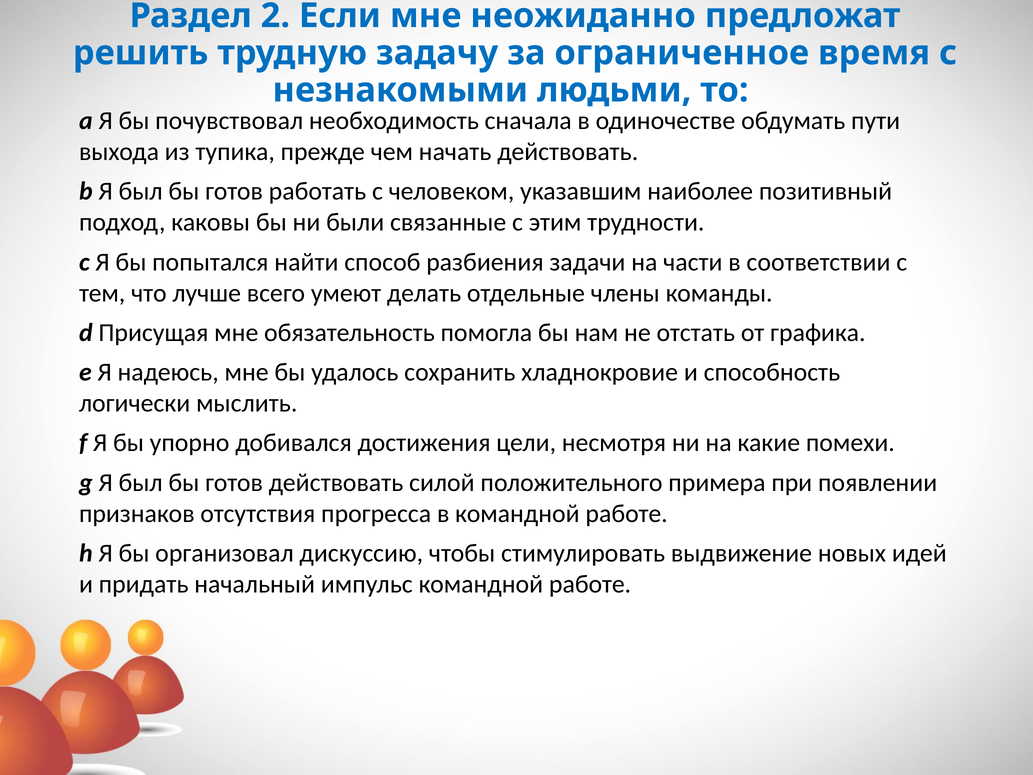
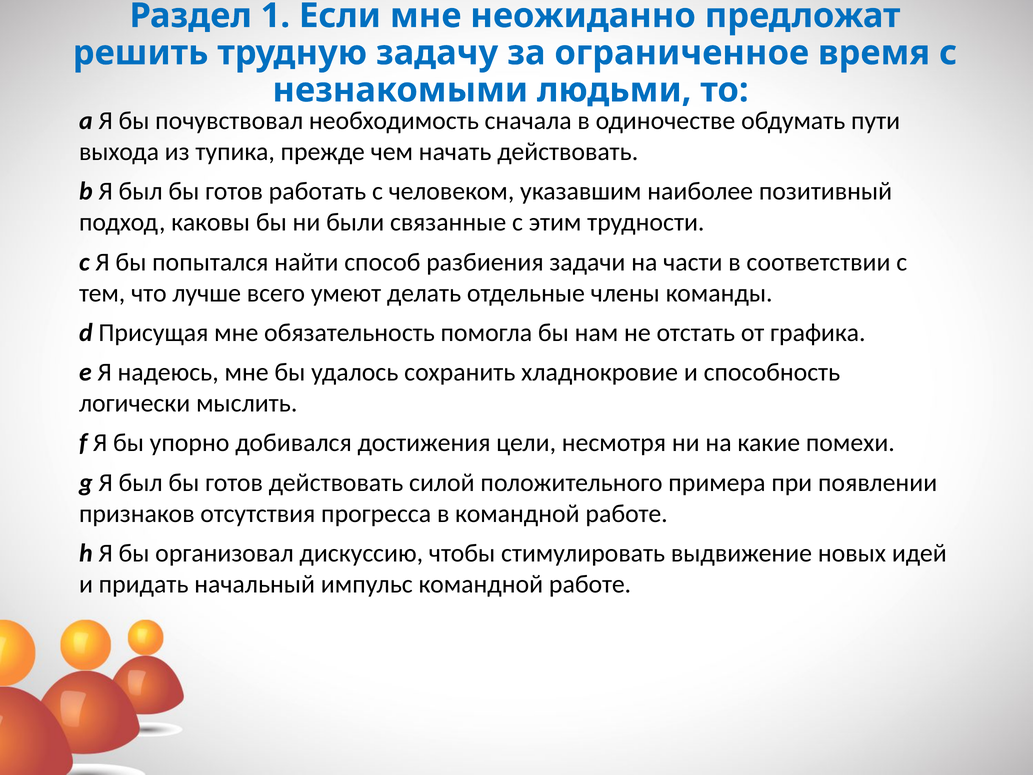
2: 2 -> 1
